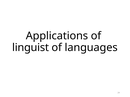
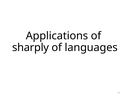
linguist: linguist -> sharply
